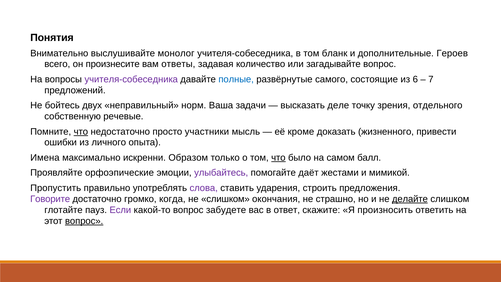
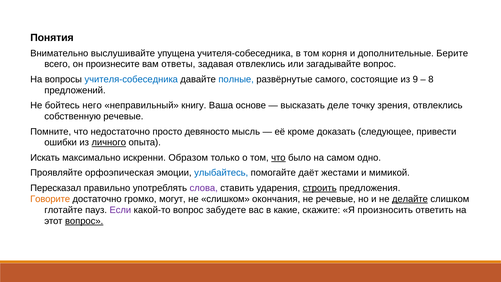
монолог: монолог -> упущена
бланк: бланк -> корня
Героев: Героев -> Берите
задавая количество: количество -> отвлеклись
учителя-собеседника at (131, 79) colour: purple -> blue
6: 6 -> 9
7: 7 -> 8
двух: двух -> него
норм: норм -> книгу
задачи: задачи -> основе
зрения отдельного: отдельного -> отвлеклись
что at (81, 132) underline: present -> none
участники: участники -> девяносто
жизненного: жизненного -> следующее
личного underline: none -> present
Имена: Имена -> Искать
балл: балл -> одно
орфоэпические: орфоэпические -> орфоэпическая
улыбайтесь colour: purple -> blue
Пропустить: Пропустить -> Пересказал
строить underline: none -> present
Говорите colour: purple -> orange
когда: когда -> могут
не страшно: страшно -> речевые
ответ: ответ -> какие
